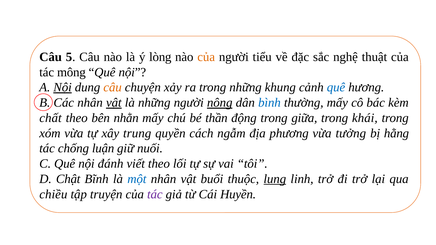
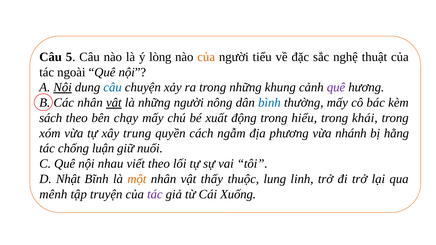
mông: mông -> ngoài
câu at (113, 88) colour: orange -> blue
quê at (336, 88) colour: blue -> purple
nông underline: present -> none
chất: chất -> sách
nhằn: nhằn -> chạy
thần: thần -> xuất
giữa: giữa -> hiểu
tưởng: tưởng -> nhánh
đánh: đánh -> nhau
Chật: Chật -> Nhật
một colour: blue -> orange
buổi: buổi -> thấy
lung underline: present -> none
chiều: chiều -> mênh
Huyền: Huyền -> Xuống
